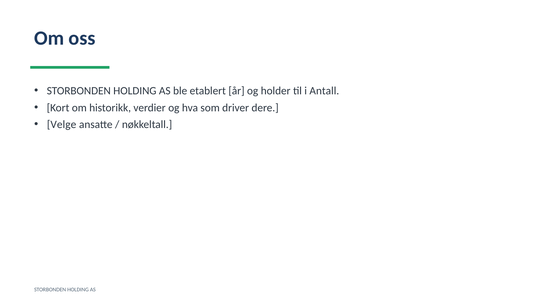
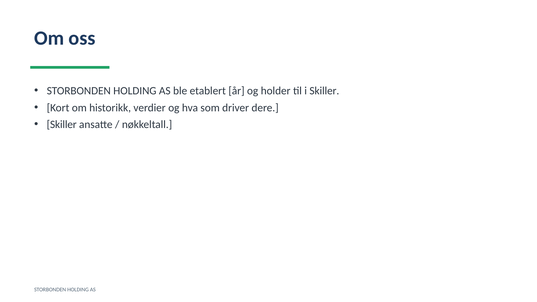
i Antall: Antall -> Skiller
Velge at (62, 125): Velge -> Skiller
